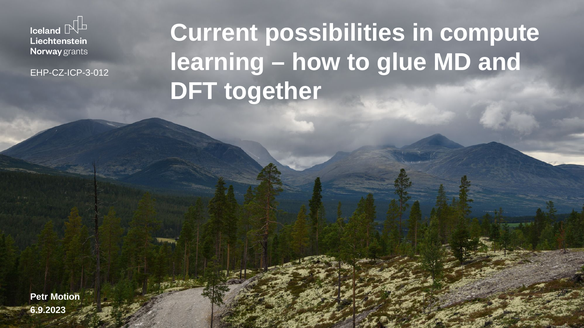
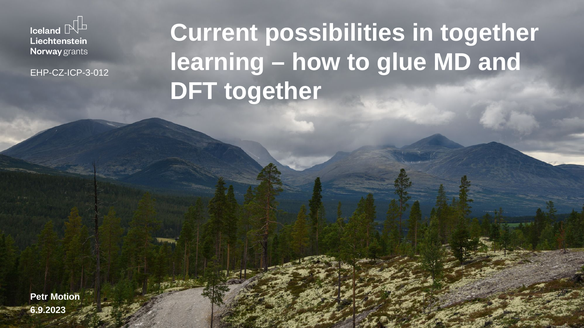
in compute: compute -> together
